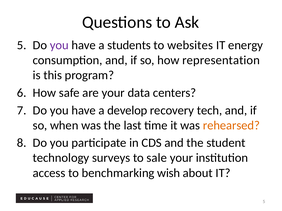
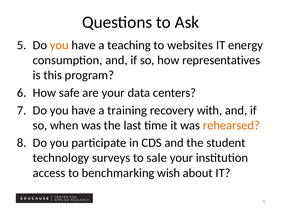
you at (59, 45) colour: purple -> orange
students: students -> teaching
representation: representation -> representatives
develop: develop -> training
tech: tech -> with
